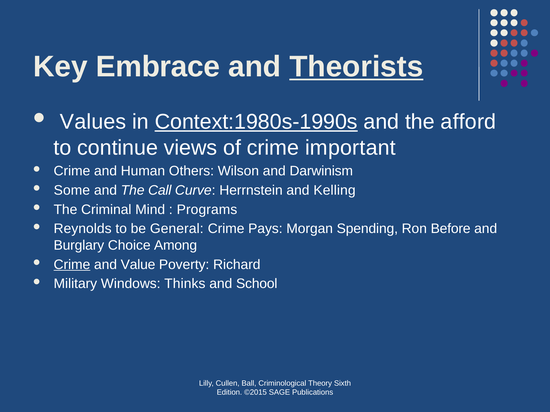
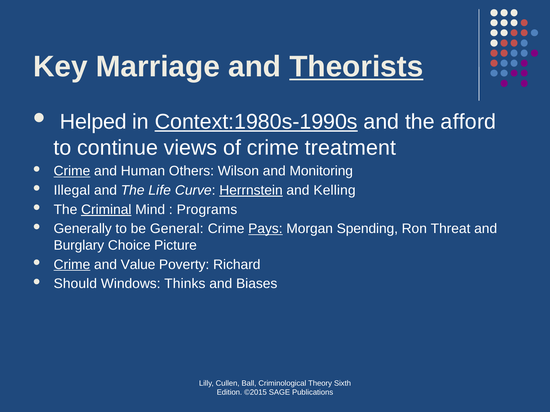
Embrace: Embrace -> Marriage
Values: Values -> Helped
important: important -> treatment
Crime at (72, 171) underline: none -> present
Darwinism: Darwinism -> Monitoring
Some: Some -> Illegal
Call: Call -> Life
Herrnstein underline: none -> present
Criminal underline: none -> present
Reynolds: Reynolds -> Generally
Pays underline: none -> present
Before: Before -> Threat
Among: Among -> Picture
Military: Military -> Should
School: School -> Biases
